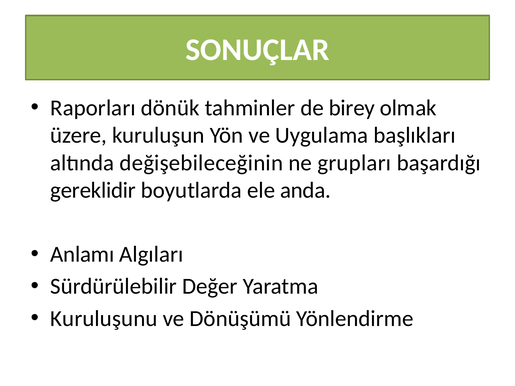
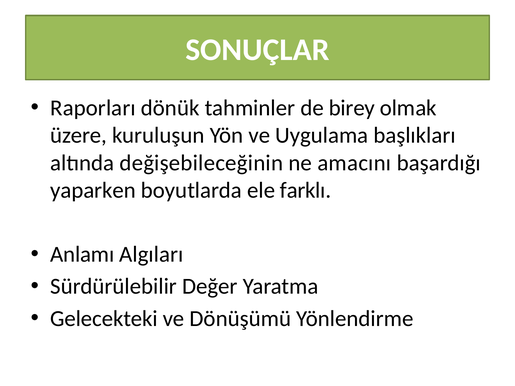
grupları: grupları -> amacını
gereklidir: gereklidir -> yaparken
anda: anda -> farklı
Kuruluşunu: Kuruluşunu -> Gelecekteki
